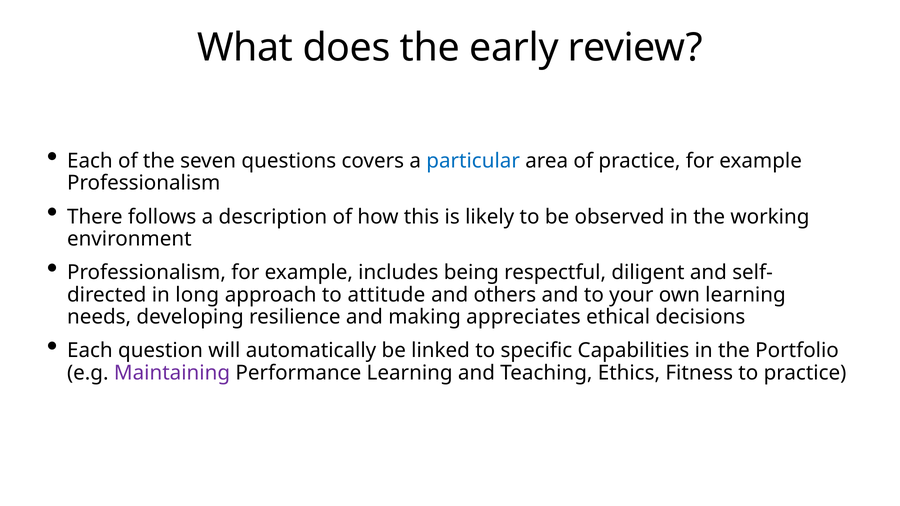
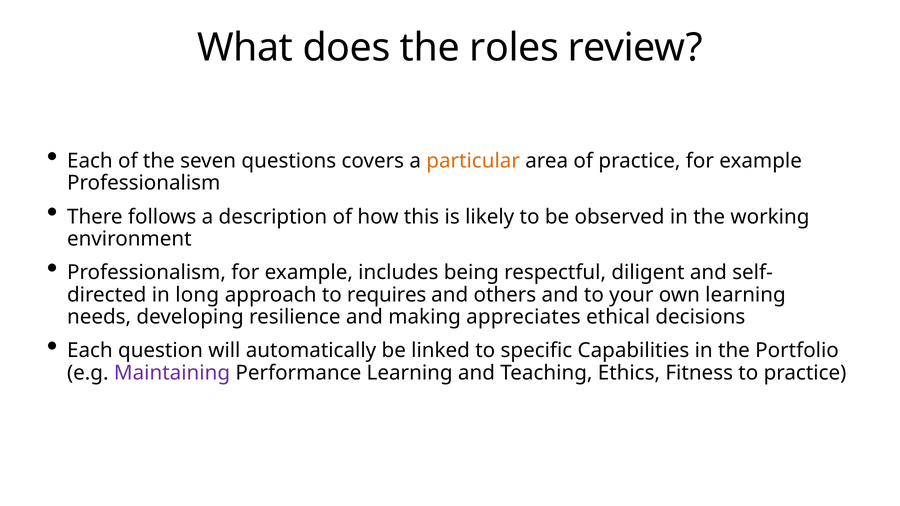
early: early -> roles
particular colour: blue -> orange
attitude: attitude -> requires
